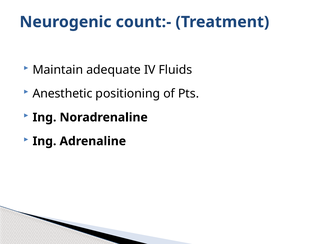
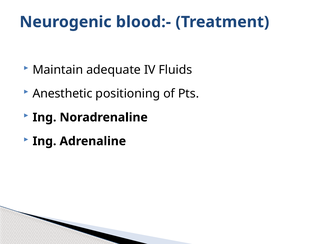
count:-: count:- -> blood:-
